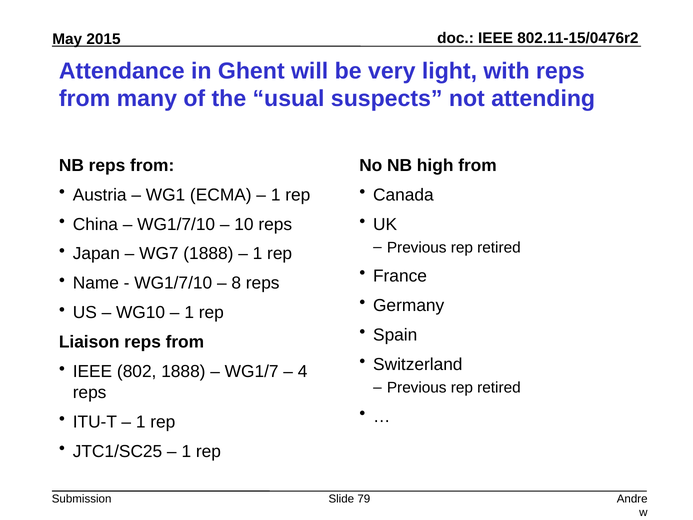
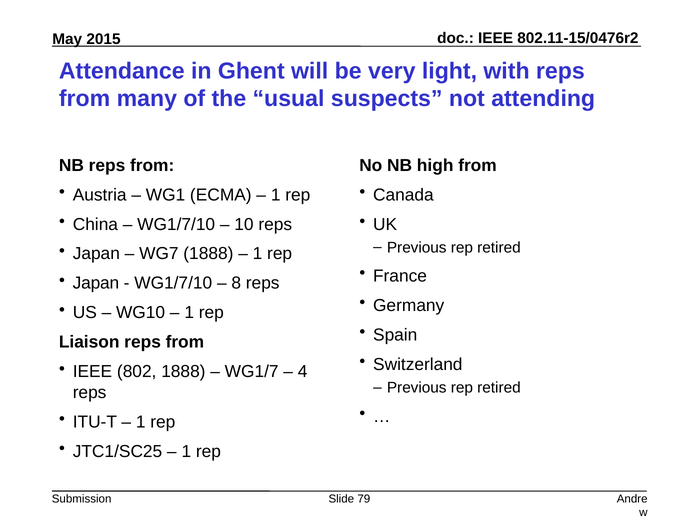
Name at (96, 283): Name -> Japan
